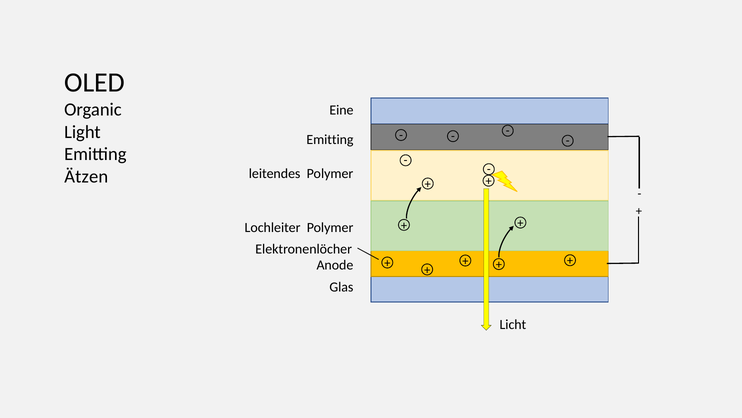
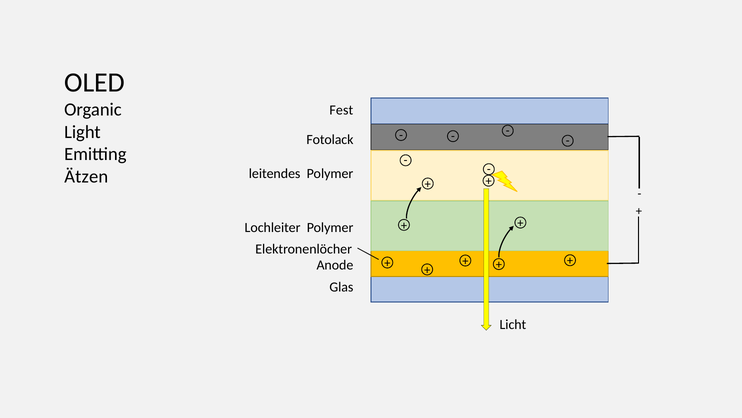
Eine: Eine -> Fest
Emitting at (330, 139): Emitting -> Fotolack
